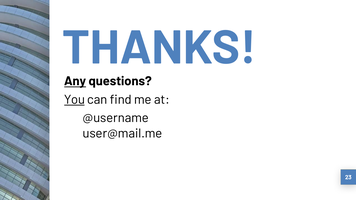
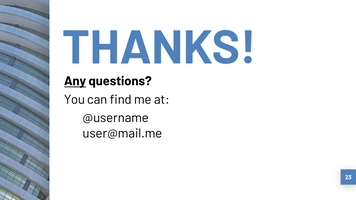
You underline: present -> none
